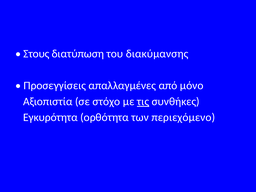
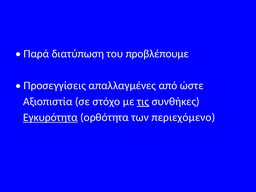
Στους: Στους -> Παρά
διακύμανσης: διακύμανσης -> προβλέπουμε
μόνο: μόνο -> ώστε
Εγκυρότητα underline: none -> present
